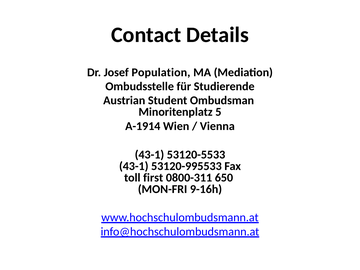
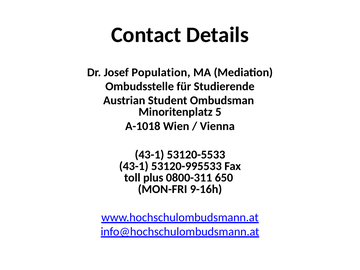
A-1914: A-1914 -> A-1018
first: first -> plus
